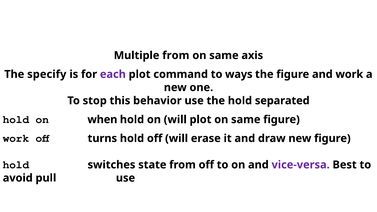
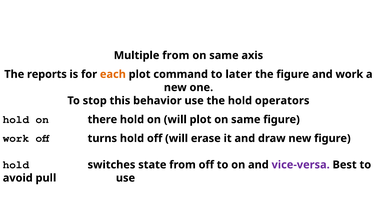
specify: specify -> reports
each colour: purple -> orange
ways: ways -> later
separated: separated -> operators
when: when -> there
